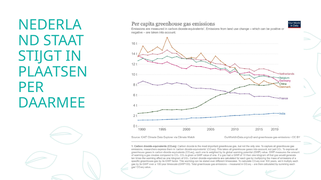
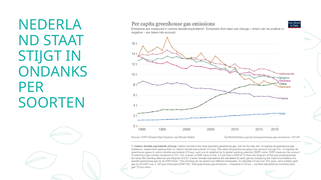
PLAATSEN: PLAATSEN -> ONDANKS
DAARMEE: DAARMEE -> SOORTEN
